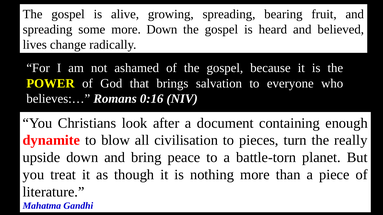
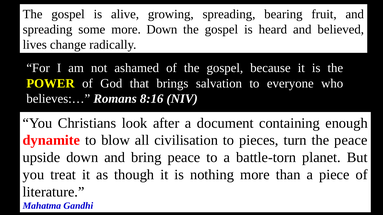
0:16: 0:16 -> 8:16
the really: really -> peace
